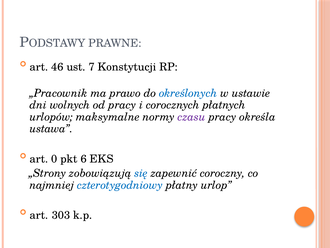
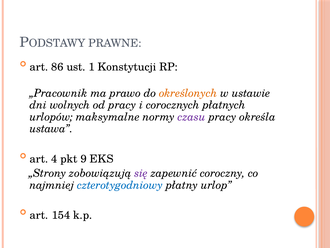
46: 46 -> 86
7: 7 -> 1
określonych colour: blue -> orange
0: 0 -> 4
6: 6 -> 9
się colour: blue -> purple
303: 303 -> 154
